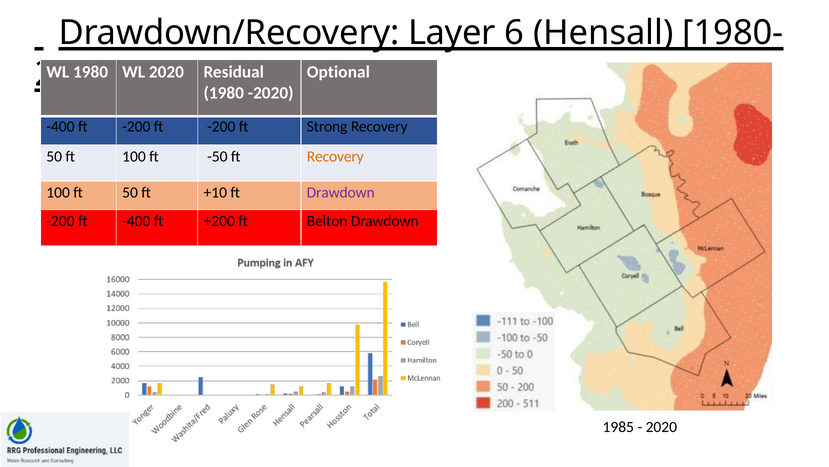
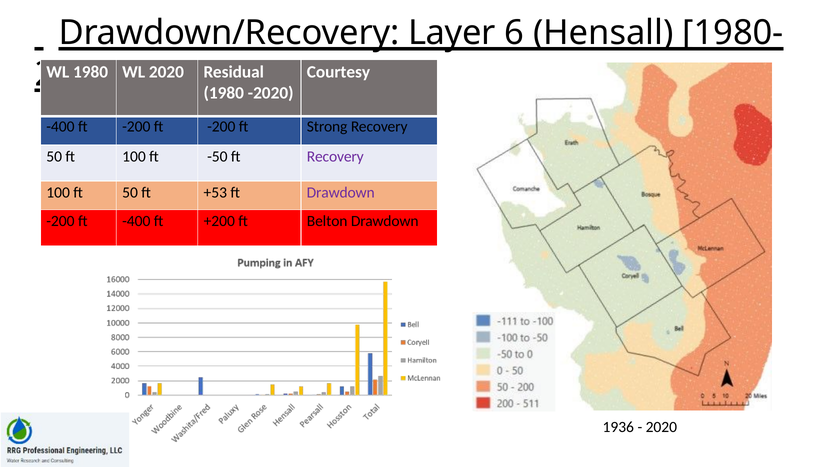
Optional: Optional -> Courtesy
Recovery at (335, 156) colour: orange -> purple
+10: +10 -> +53
1985: 1985 -> 1936
